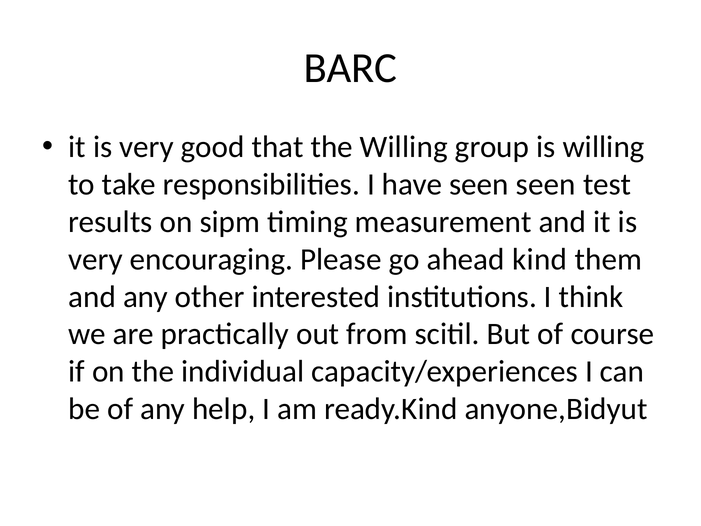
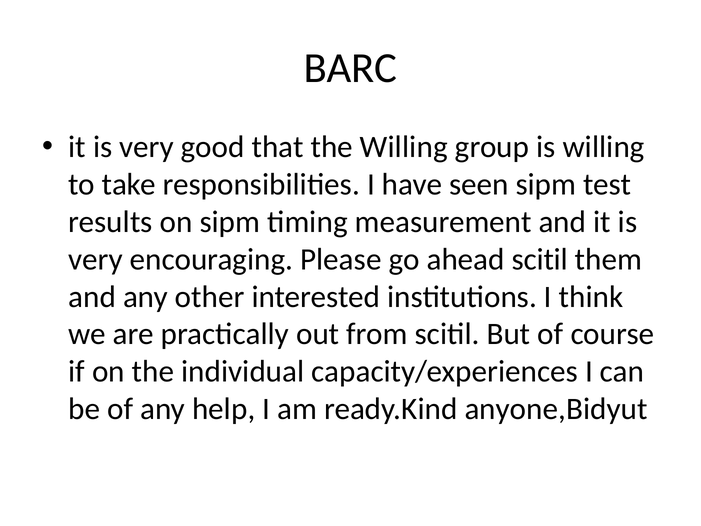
seen seen: seen -> sipm
ahead kind: kind -> scitil
